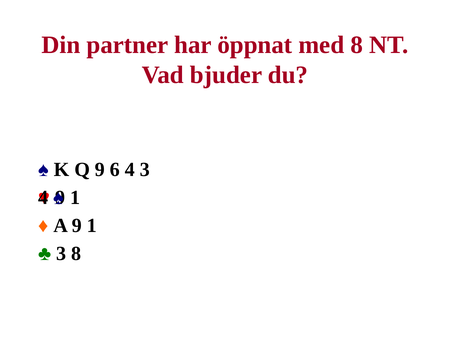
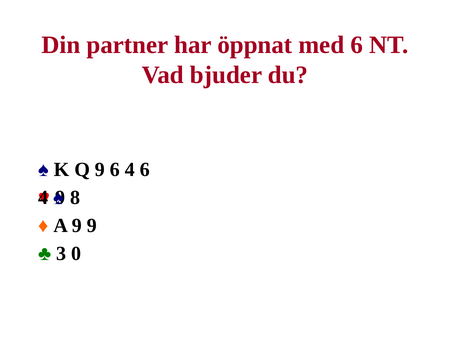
med 8: 8 -> 6
4 3: 3 -> 6
1 at (75, 197): 1 -> 8
A 9 1: 1 -> 9
3 8: 8 -> 0
